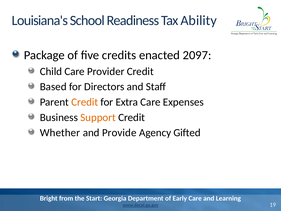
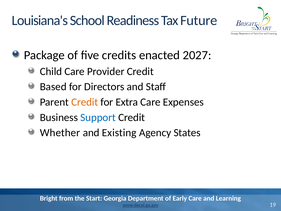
Ability: Ability -> Future
2097: 2097 -> 2027
Support colour: orange -> blue
Provide: Provide -> Existing
Gifted: Gifted -> States
